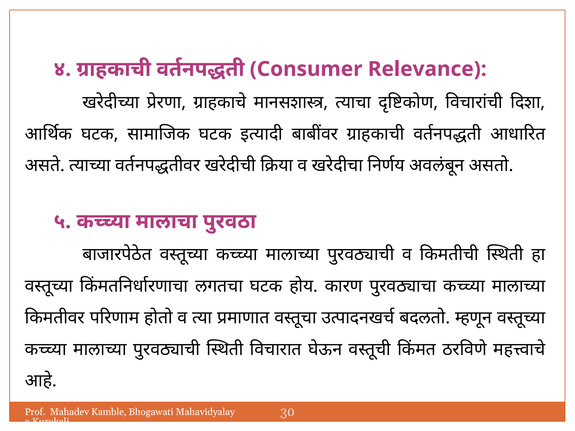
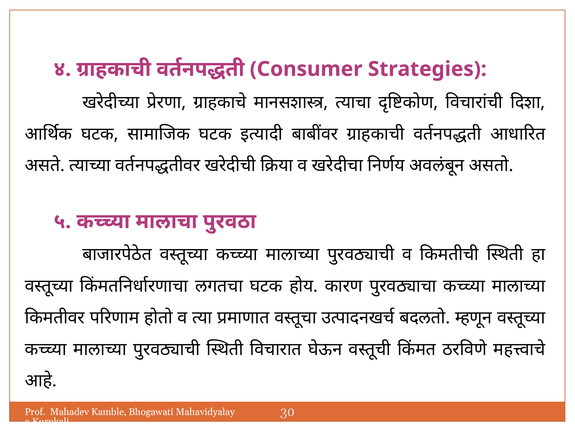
Relevance: Relevance -> Strategies
